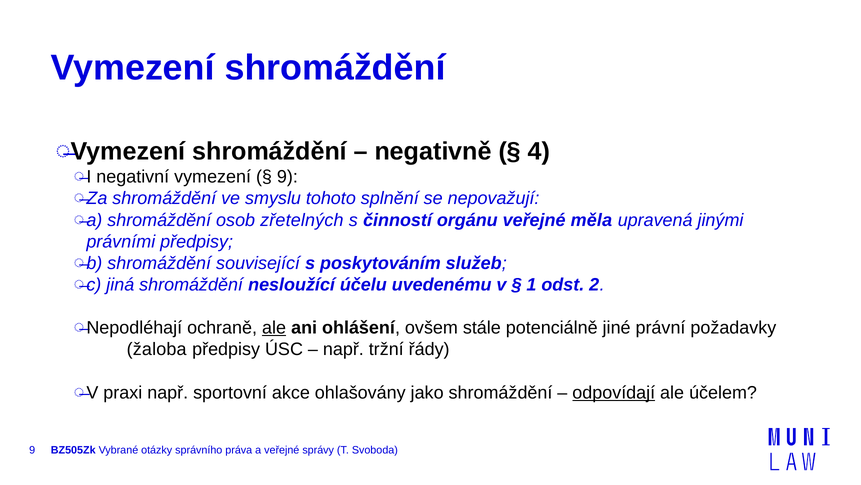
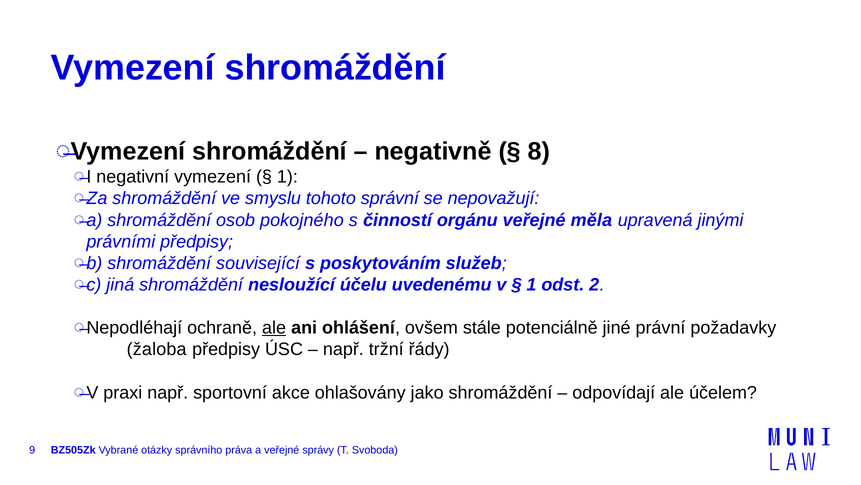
4: 4 -> 8
9 at (287, 177): 9 -> 1
splnění: splnění -> správní
zřetelných: zřetelných -> pokojného
odpovídají underline: present -> none
